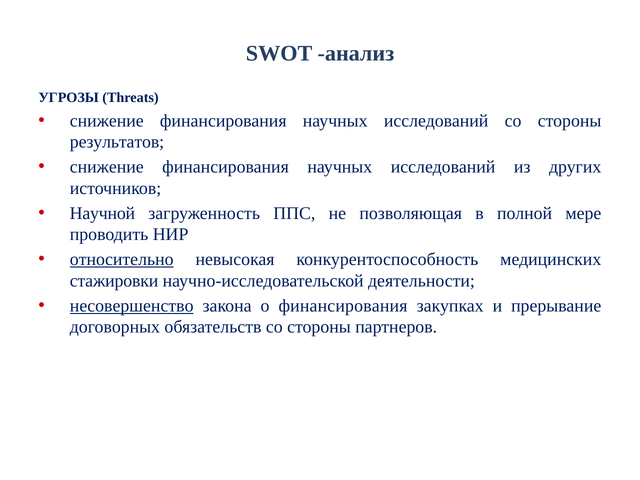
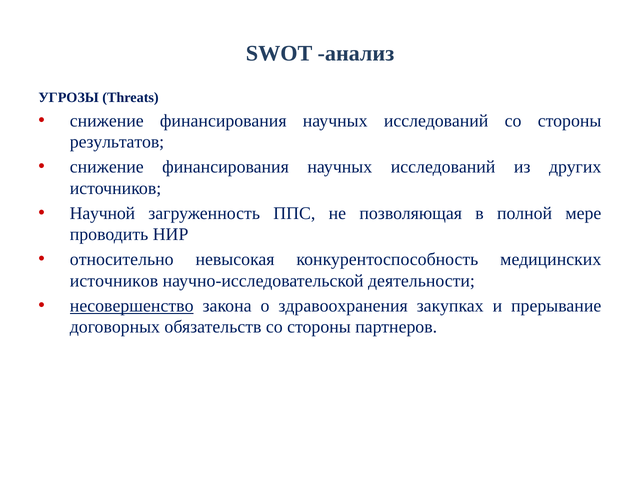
относительно underline: present -> none
стажировки at (114, 281): стажировки -> источников
о финансирования: финансирования -> здравоохранения
